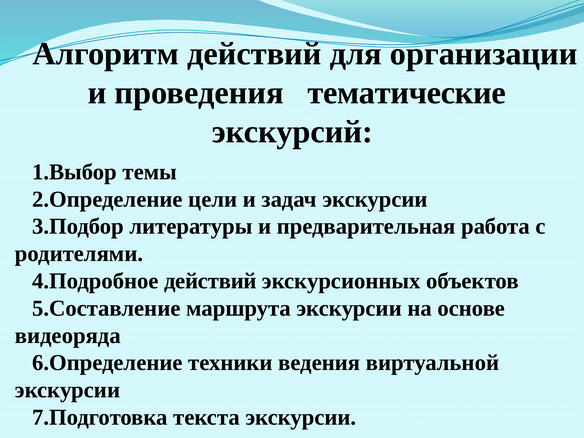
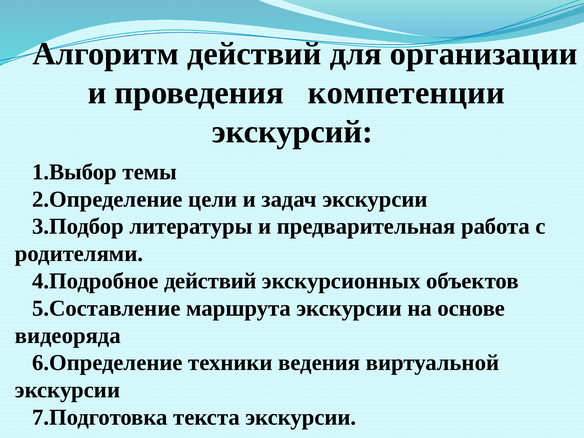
тематические: тематические -> компетенции
